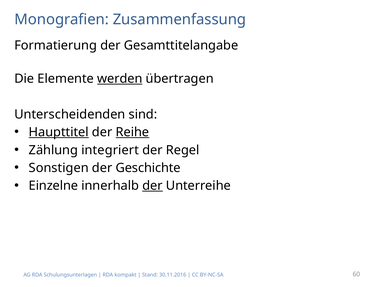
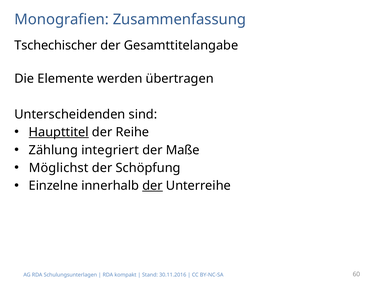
Formatierung: Formatierung -> Tschechischer
werden underline: present -> none
Reihe underline: present -> none
Regel: Regel -> Maße
Sonstigen: Sonstigen -> Möglichst
Geschichte: Geschichte -> Schöpfung
